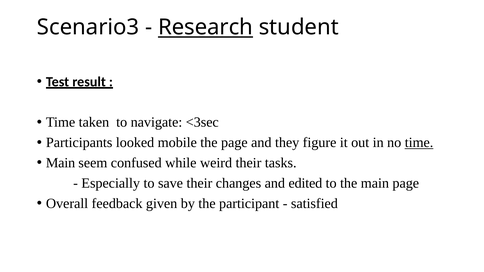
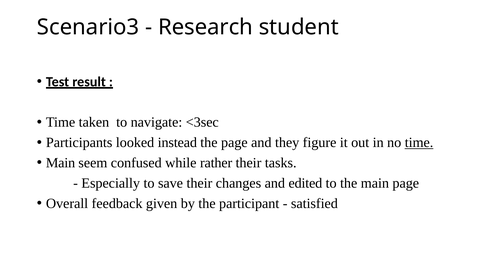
Research underline: present -> none
mobile: mobile -> instead
weird: weird -> rather
